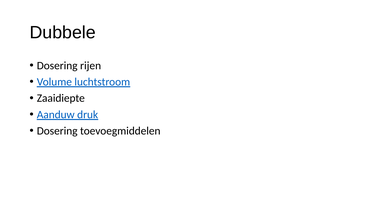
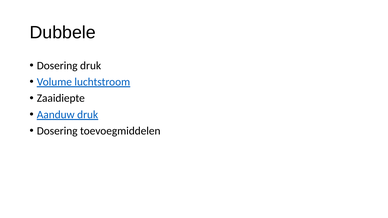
Dosering rijen: rijen -> druk
